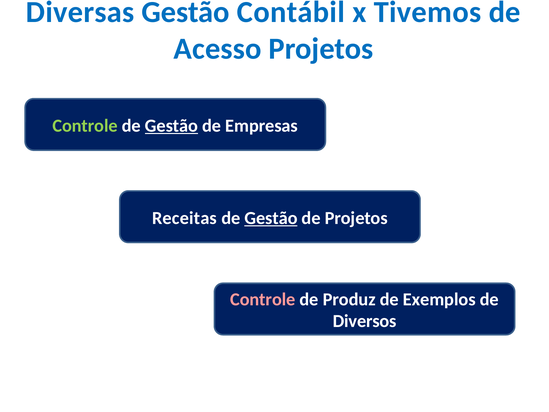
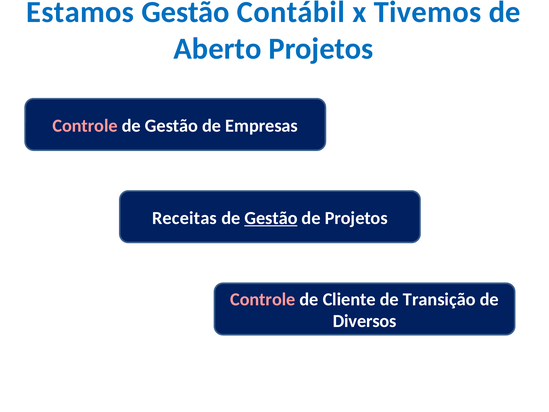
Diversas: Diversas -> Estamos
Acesso: Acesso -> Aberto
Controle at (85, 126) colour: light green -> pink
Gestão at (171, 126) underline: present -> none
Produz: Produz -> Cliente
Exemplos: Exemplos -> Transição
